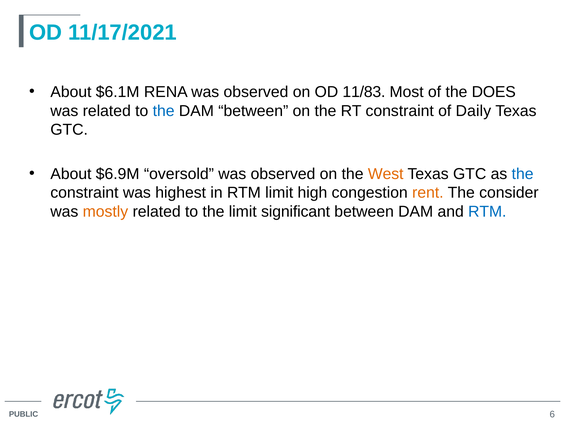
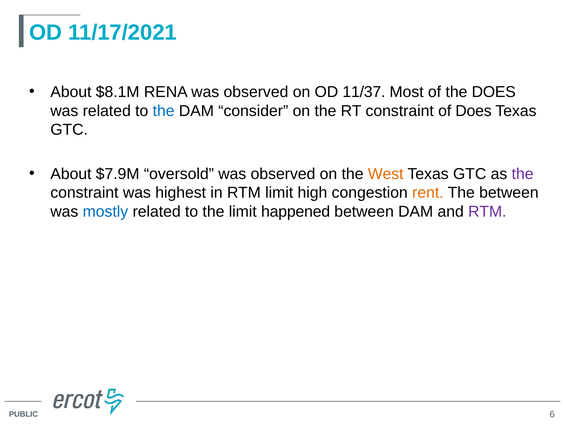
$6.1M: $6.1M -> $8.1M
11/83: 11/83 -> 11/37
DAM between: between -> consider
of Daily: Daily -> Does
$6.9M: $6.9M -> $7.9M
the at (523, 174) colour: blue -> purple
The consider: consider -> between
mostly colour: orange -> blue
significant: significant -> happened
RTM at (487, 211) colour: blue -> purple
